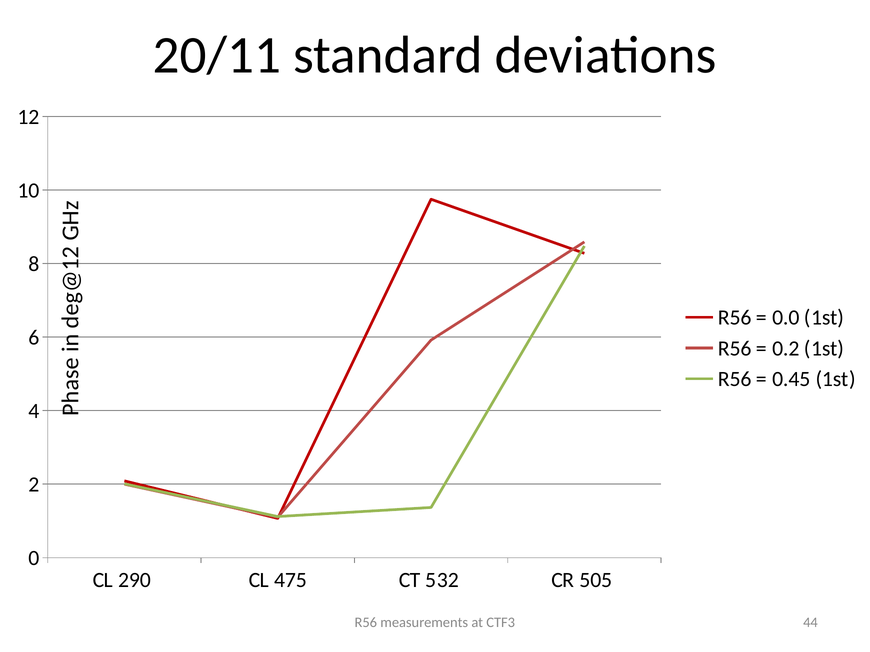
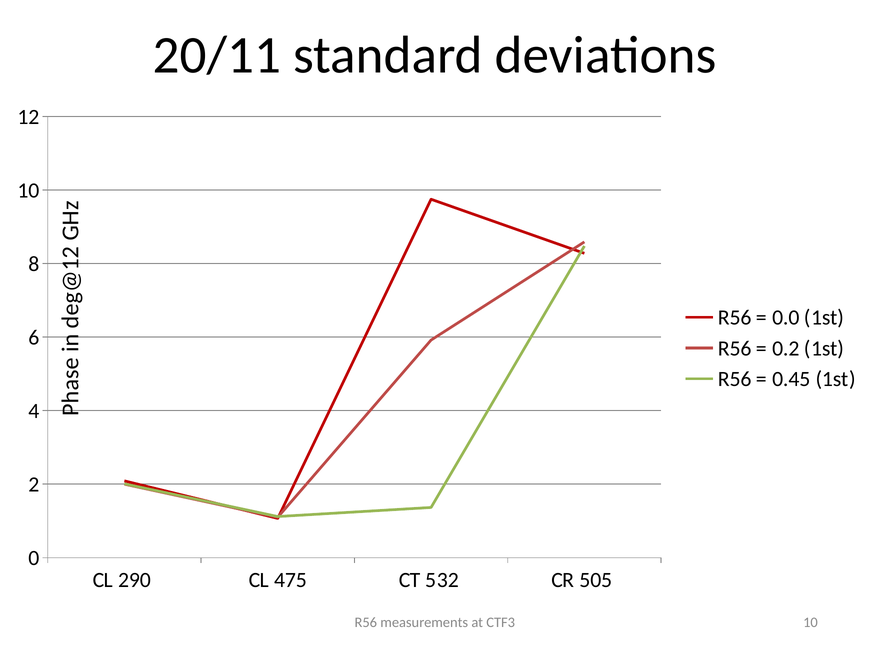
CTF3 44: 44 -> 10
